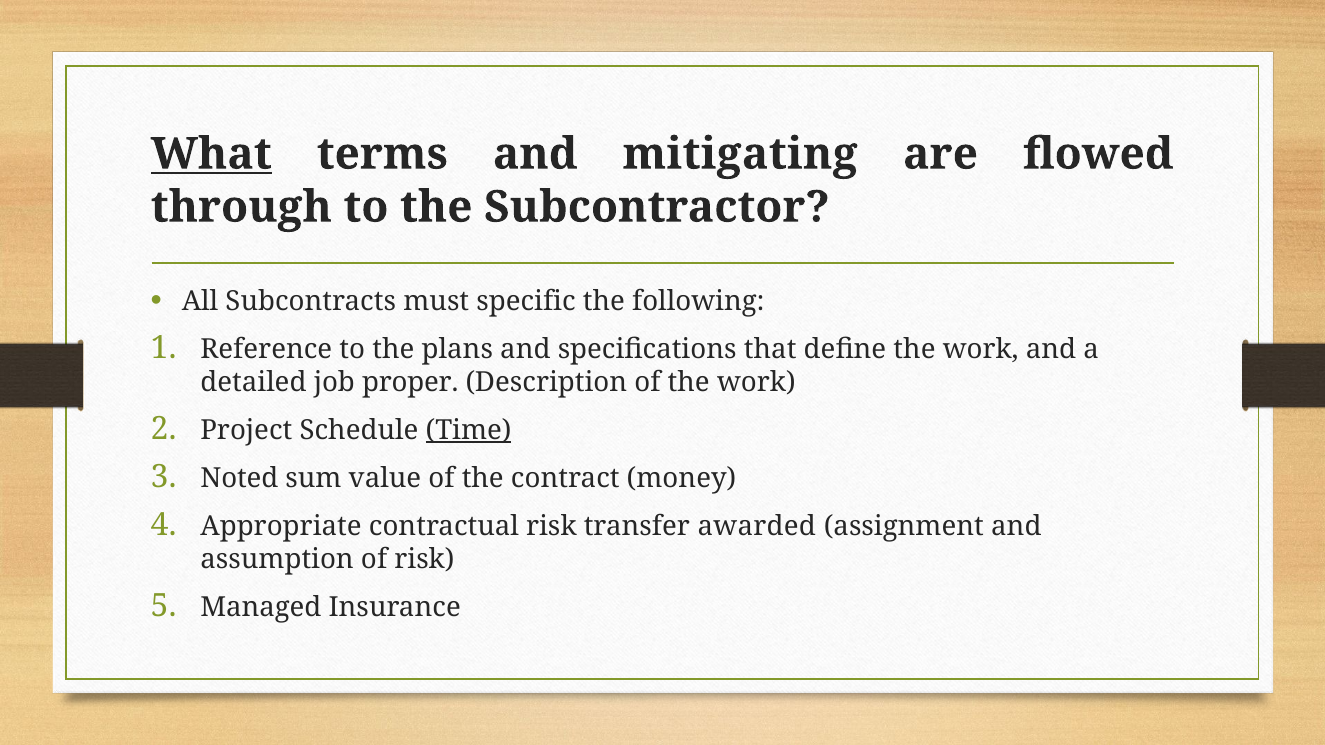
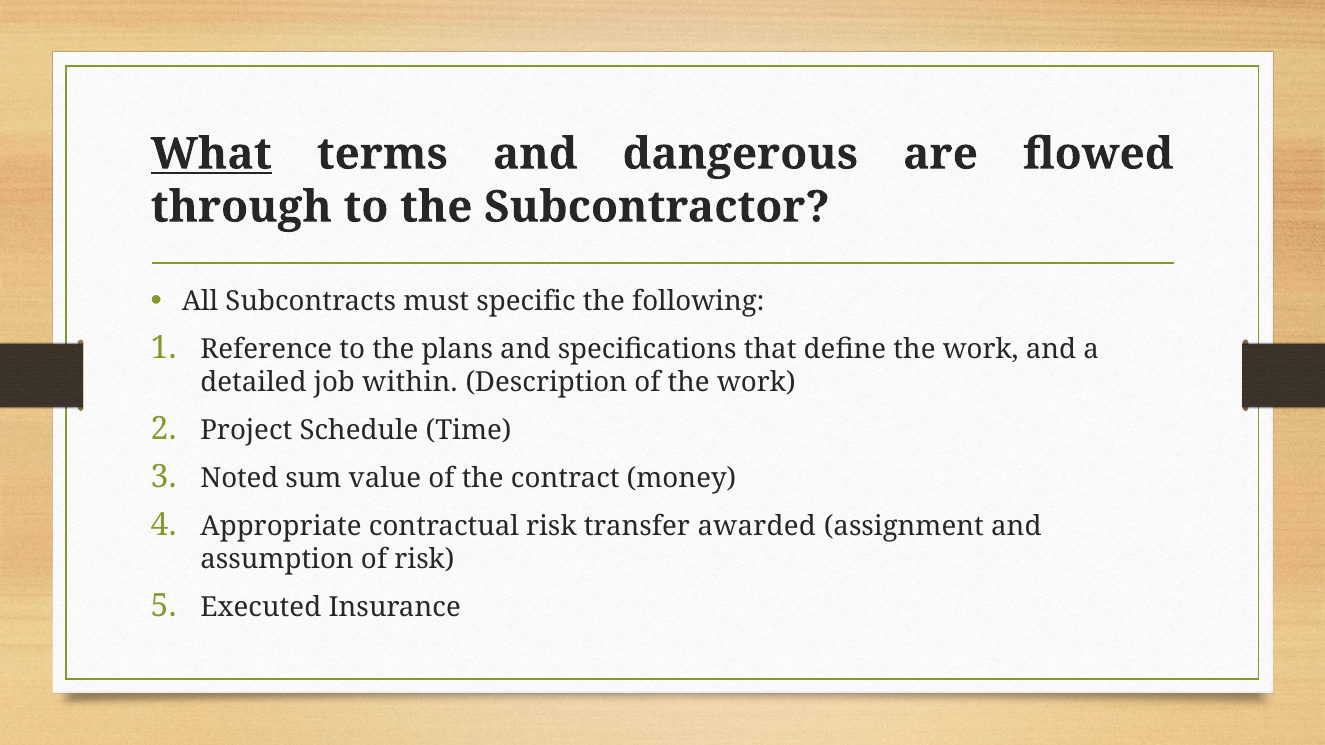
mitigating: mitigating -> dangerous
proper: proper -> within
Time underline: present -> none
Managed: Managed -> Executed
